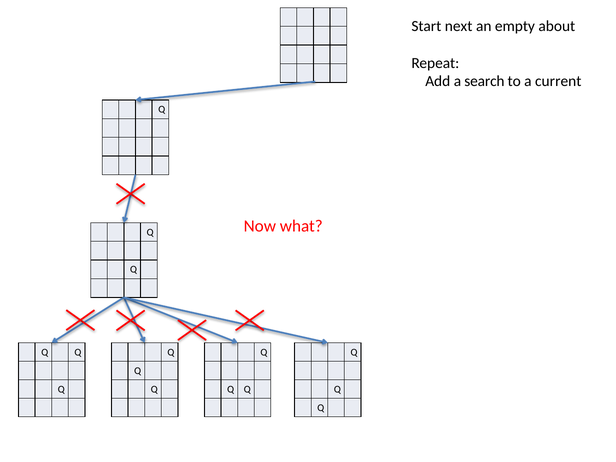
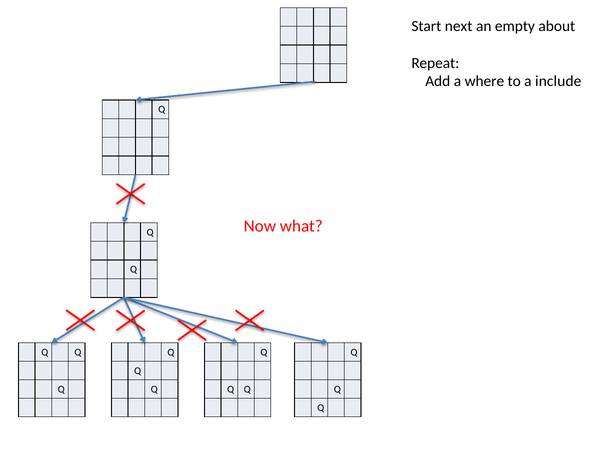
search: search -> where
current: current -> include
